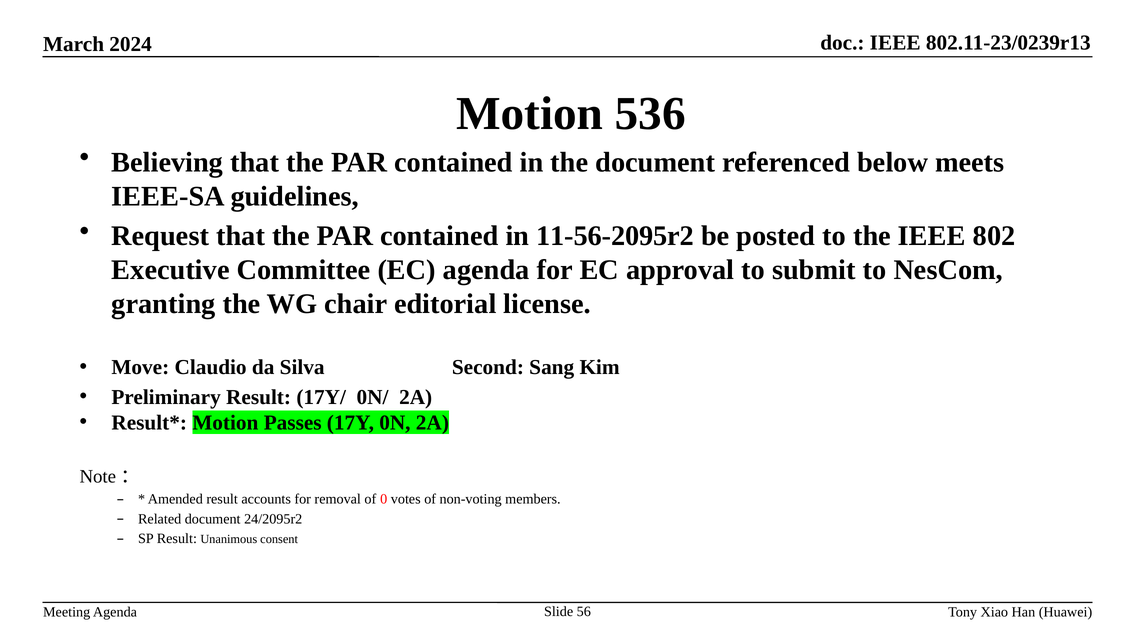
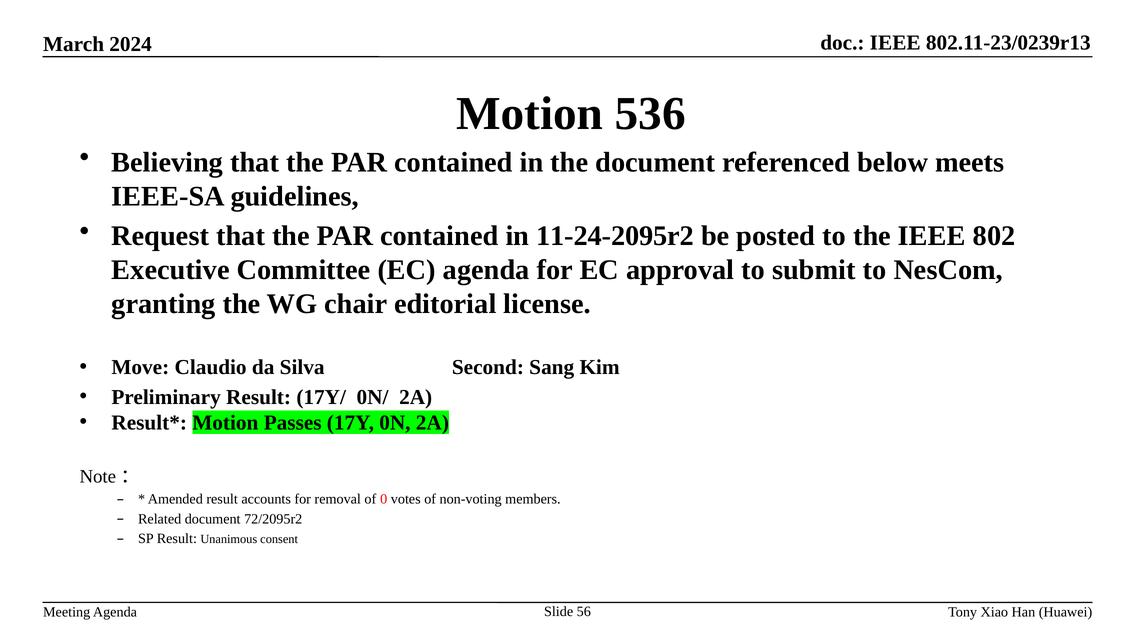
11-56-2095r2: 11-56-2095r2 -> 11-24-2095r2
24/2095r2: 24/2095r2 -> 72/2095r2
